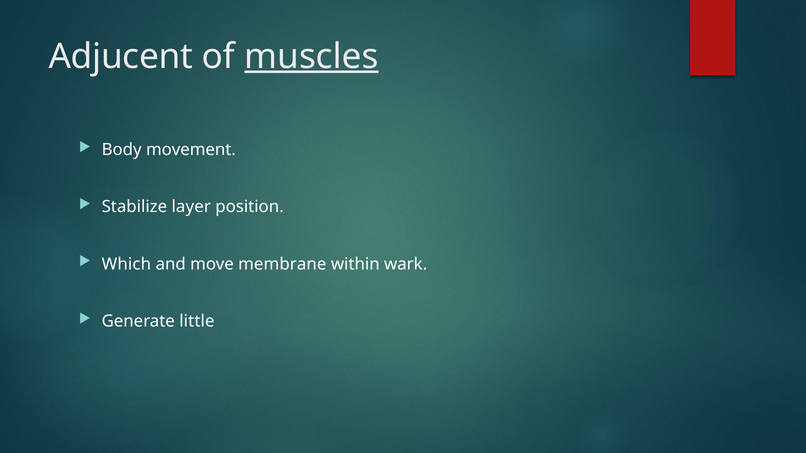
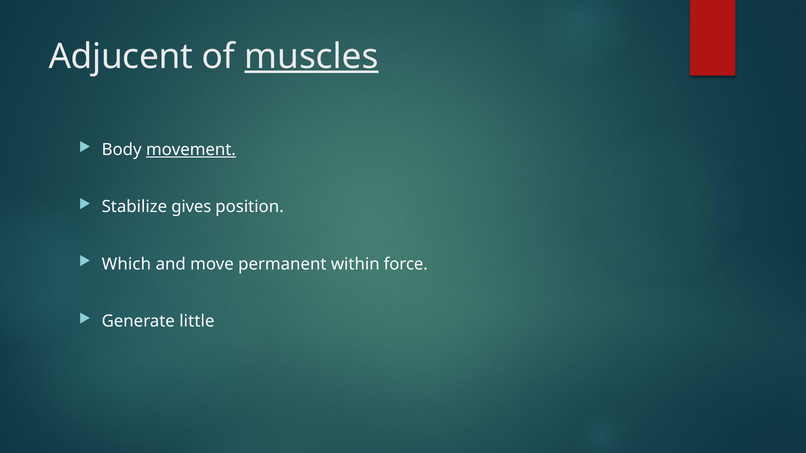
movement underline: none -> present
layer: layer -> gives
membrane: membrane -> permanent
wark: wark -> force
